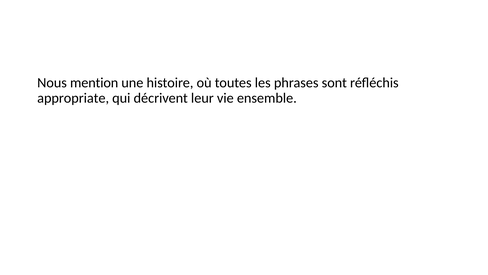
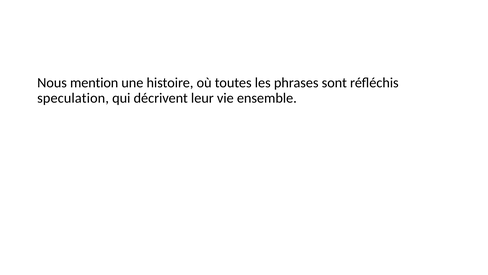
appropriate: appropriate -> speculation
